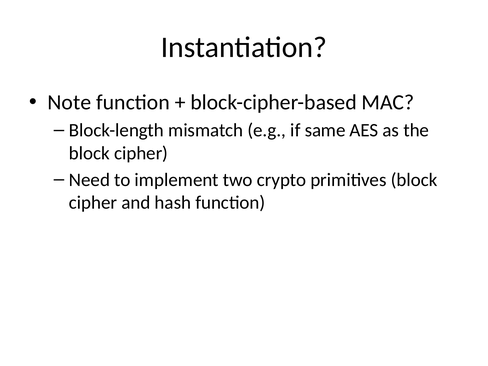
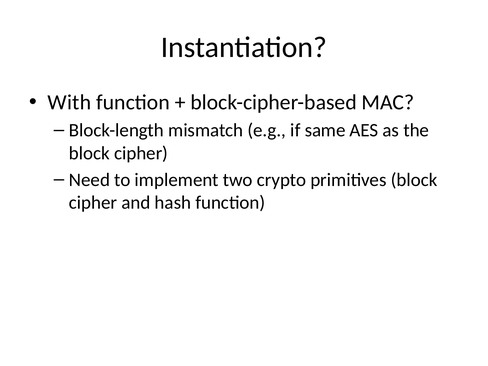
Note: Note -> With
